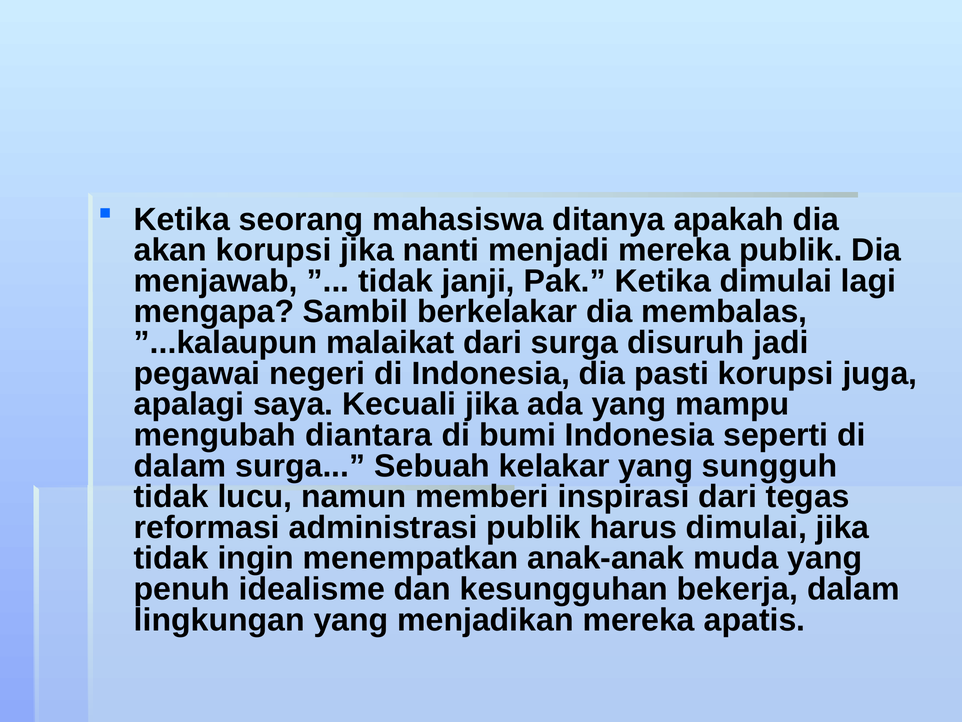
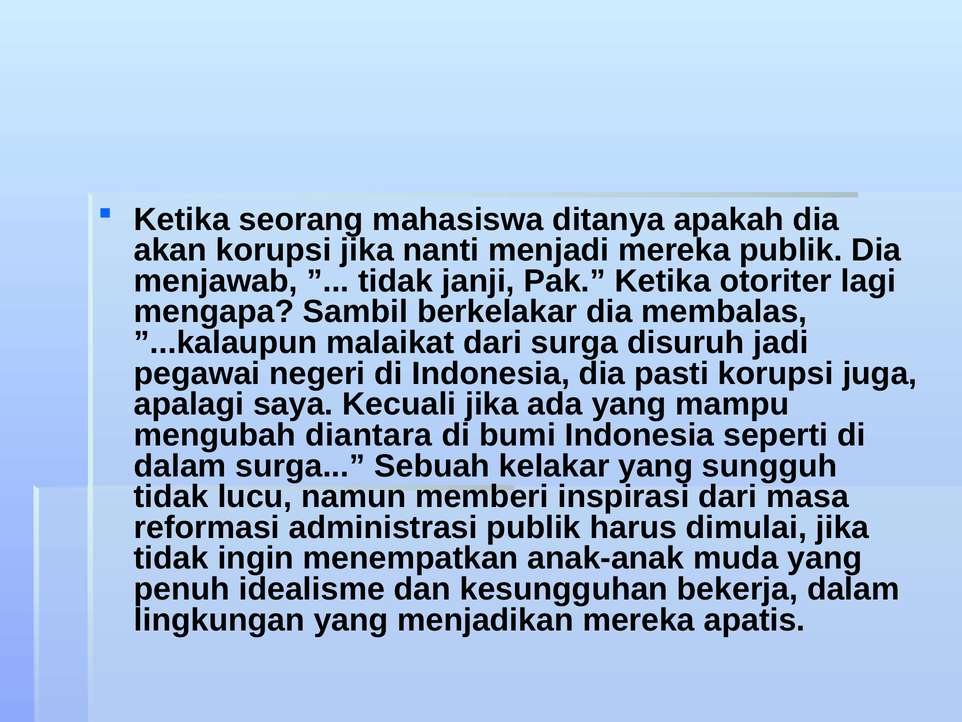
Ketika dimulai: dimulai -> otoriter
tegas: tegas -> masa
